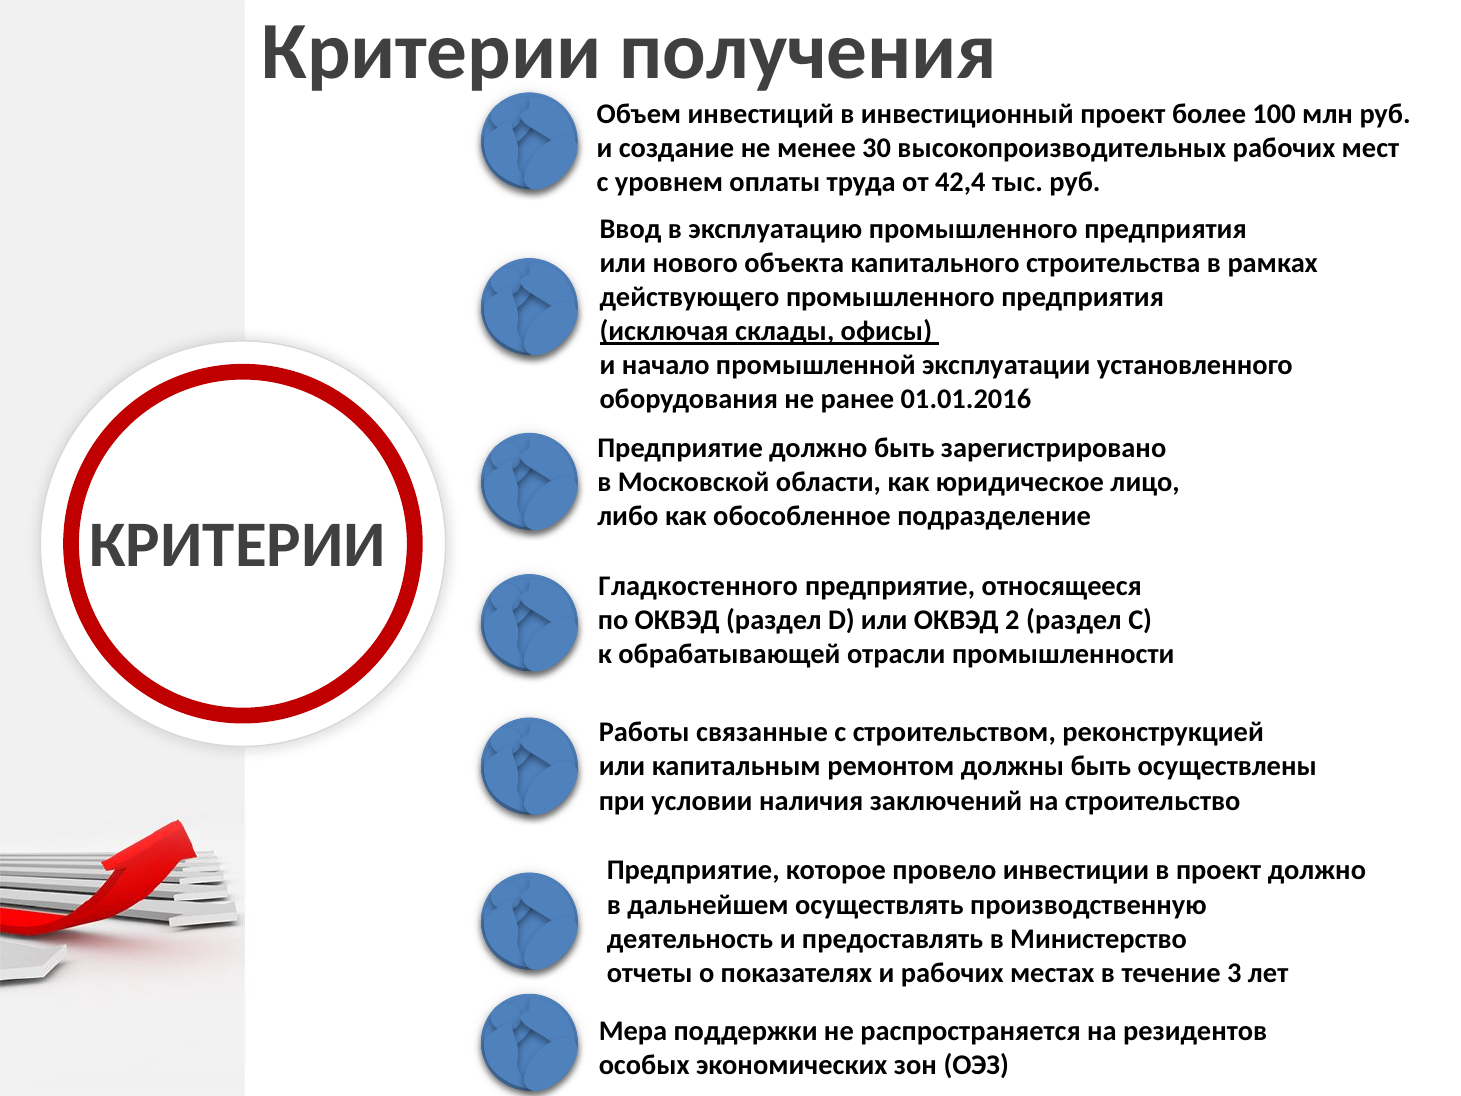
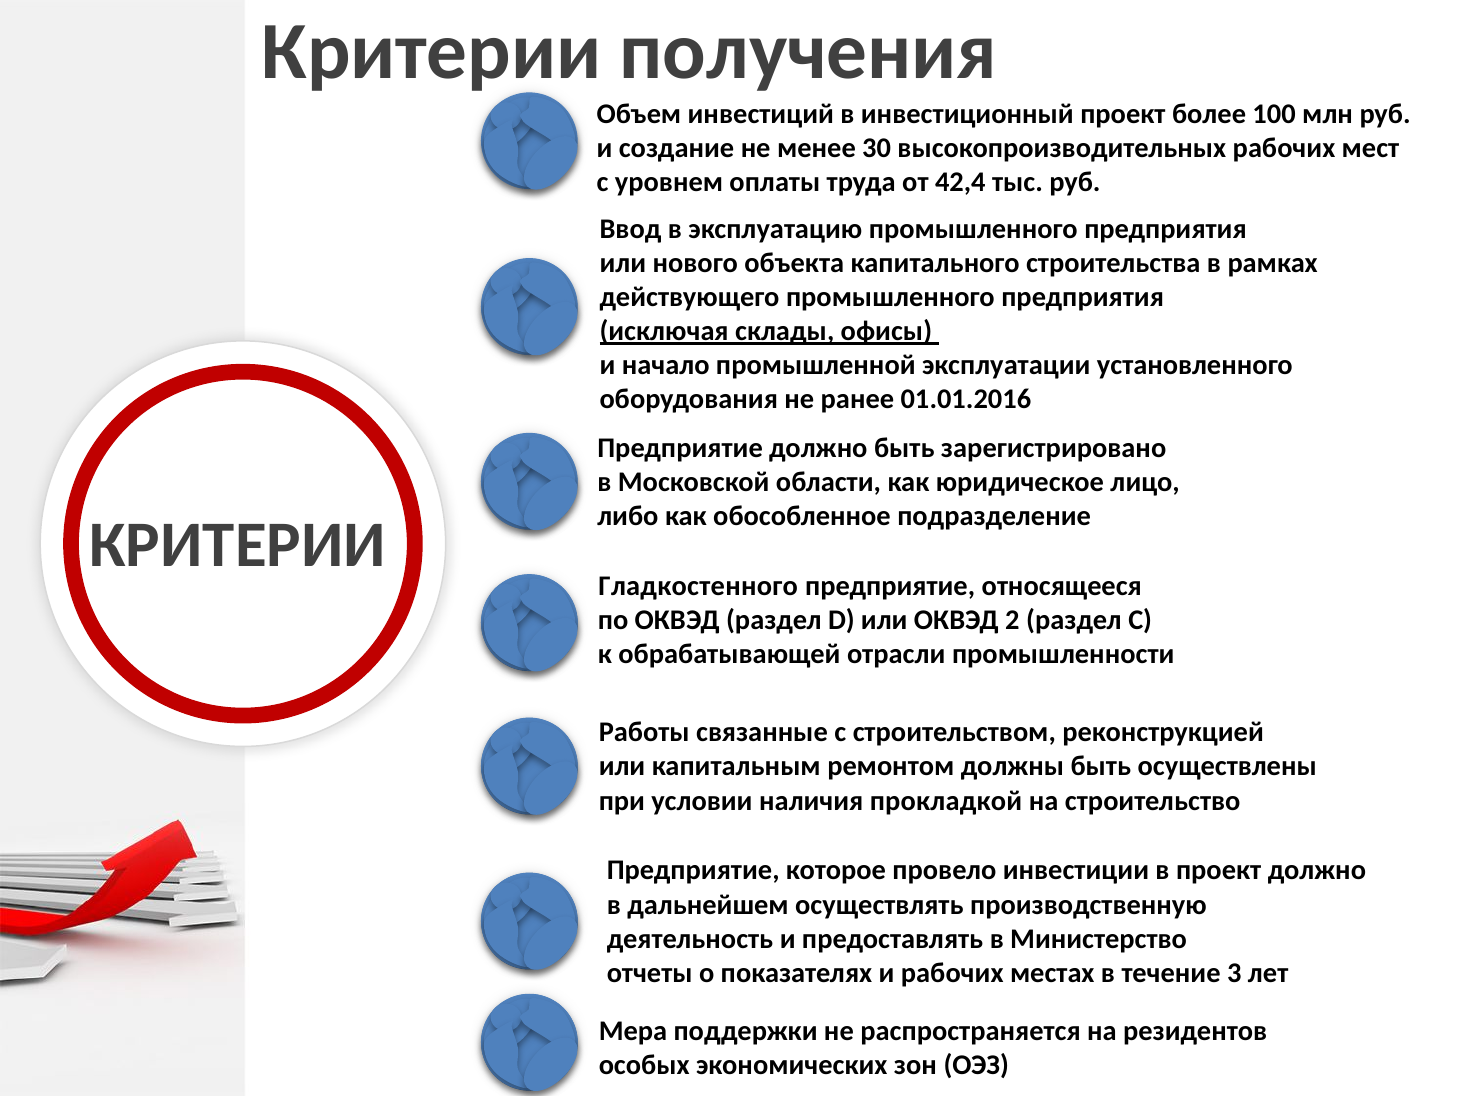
заключений: заключений -> прокладкой
